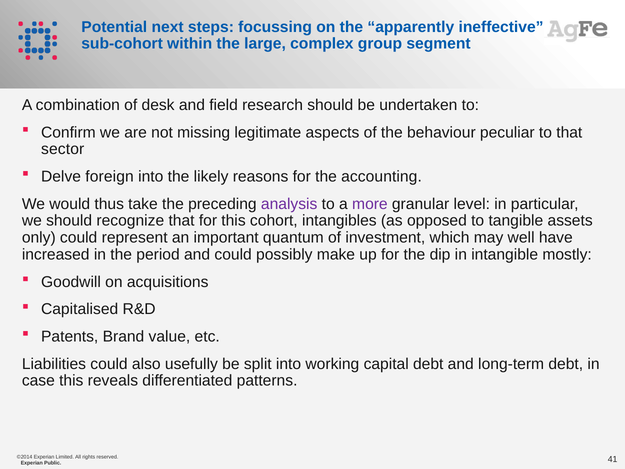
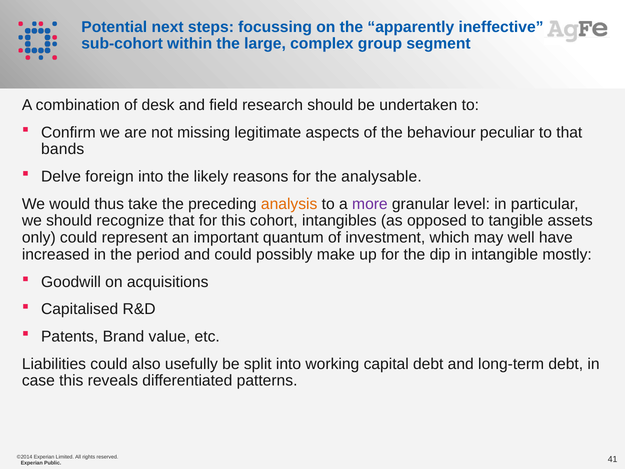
sector: sector -> bands
accounting: accounting -> analysable
analysis colour: purple -> orange
